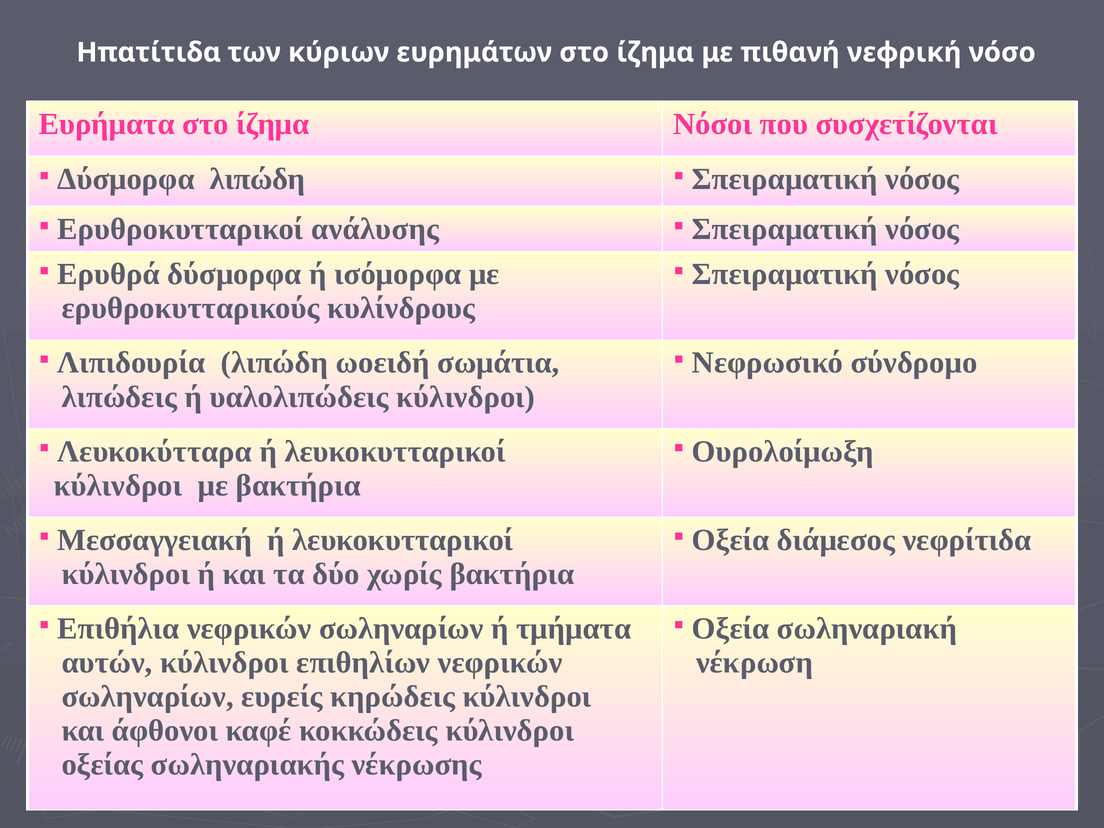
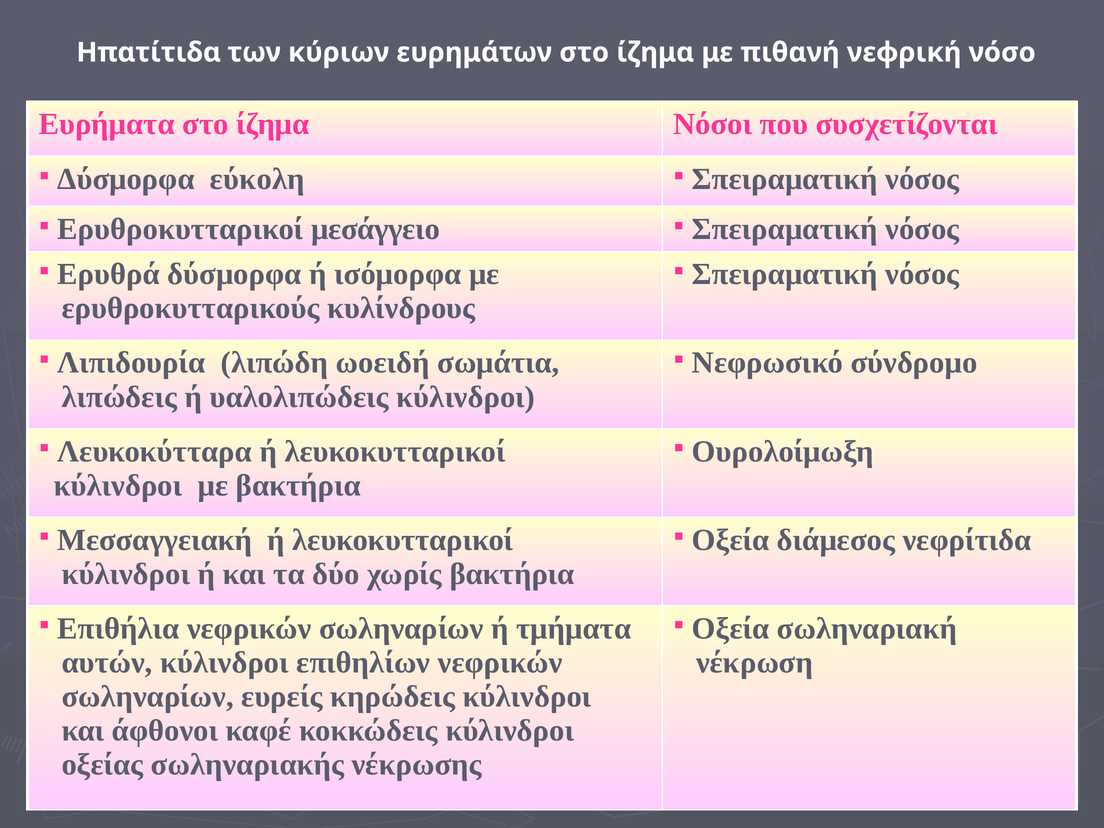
Δύσμορφα λιπώδη: λιπώδη -> εύκολη
ανάλυσης: ανάλυσης -> μεσάγγειο
